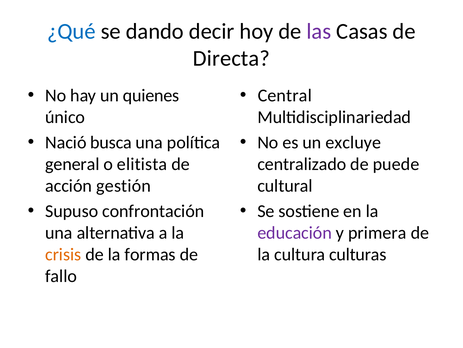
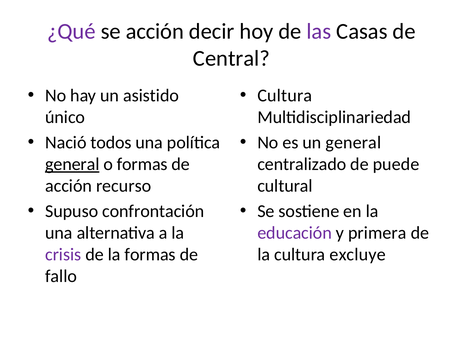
¿Qué colour: blue -> purple
se dando: dando -> acción
Directa: Directa -> Central
quienes: quienes -> asistido
Central at (285, 95): Central -> Cultura
busca: busca -> todos
un excluye: excluye -> general
general at (72, 164) underline: none -> present
o elitista: elitista -> formas
gestión: gestión -> recurso
crisis colour: orange -> purple
culturas: culturas -> excluye
